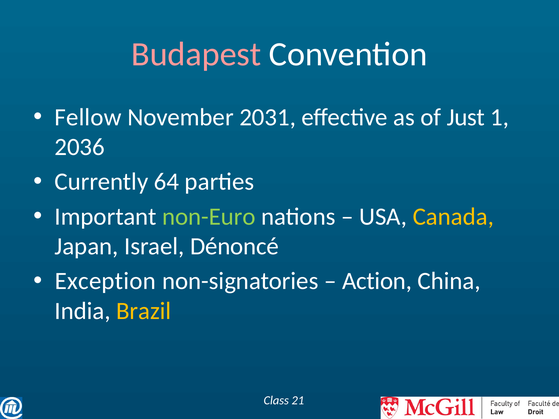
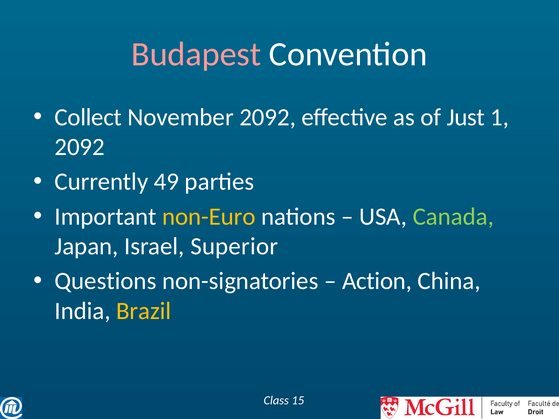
Fellow: Fellow -> Collect
November 2031: 2031 -> 2092
2036 at (80, 147): 2036 -> 2092
64: 64 -> 49
non-Euro colour: light green -> yellow
Canada colour: yellow -> light green
Dénoncé: Dénoncé -> Superior
Exception: Exception -> Questions
21: 21 -> 15
